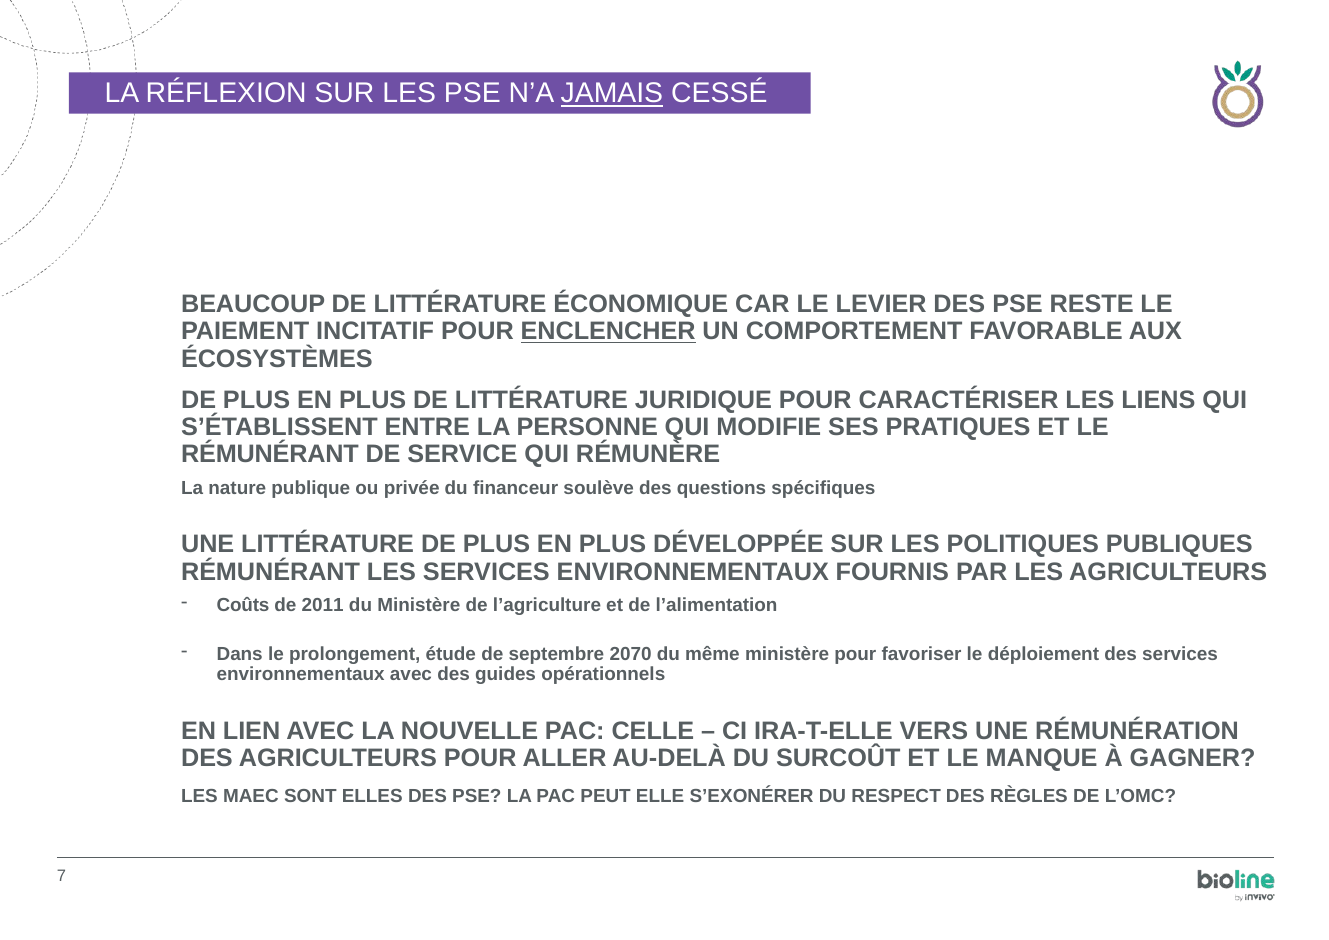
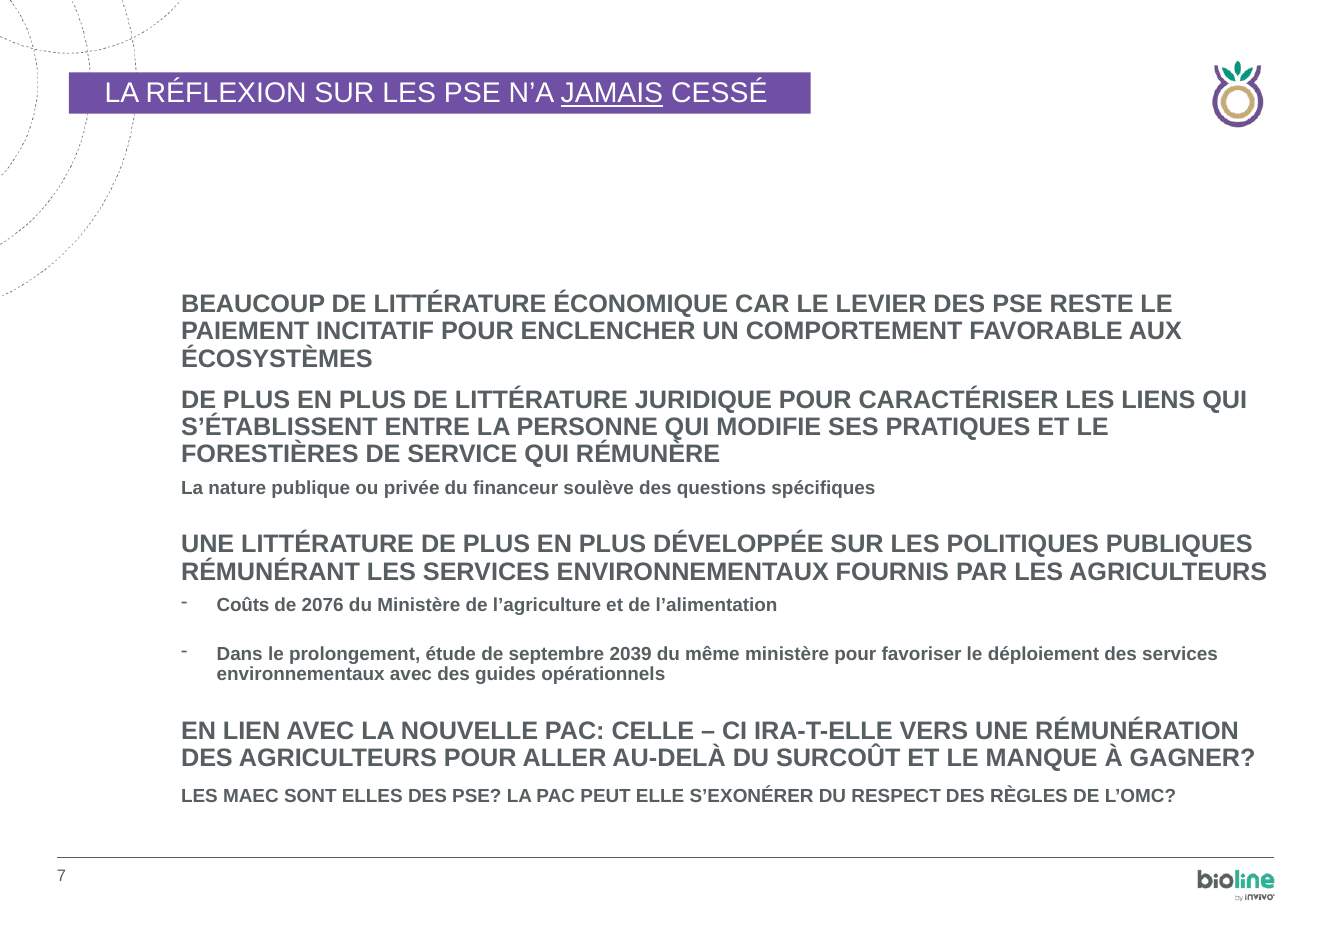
ENCLENCHER underline: present -> none
RÉMUNÉRANT at (270, 454): RÉMUNÉRANT -> FORESTIÈRES
2011: 2011 -> 2076
2070: 2070 -> 2039
